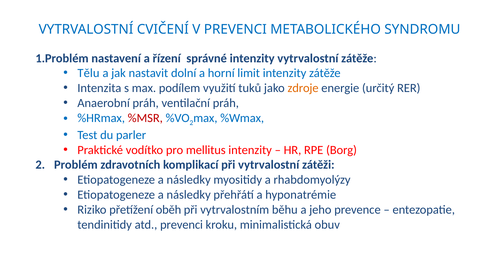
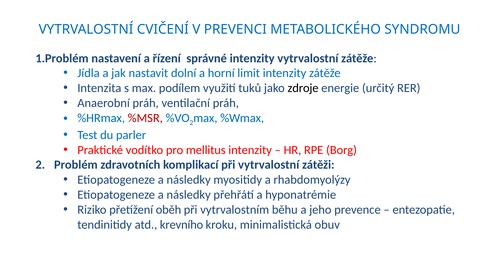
Tělu: Tělu -> Jídla
zdroje colour: orange -> black
atd prevenci: prevenci -> krevního
